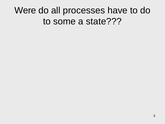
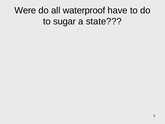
processes: processes -> waterproof
some: some -> sugar
